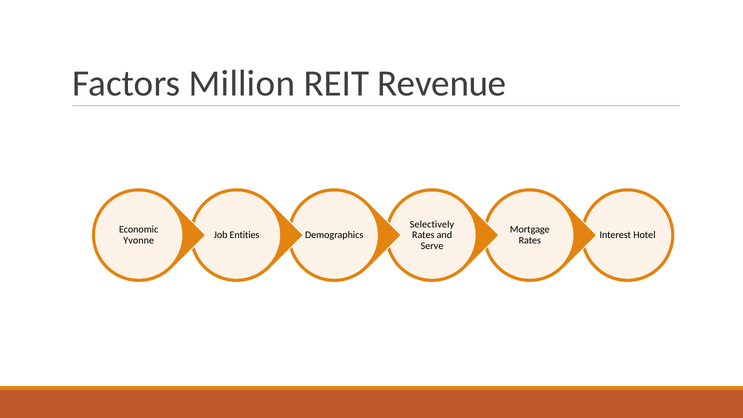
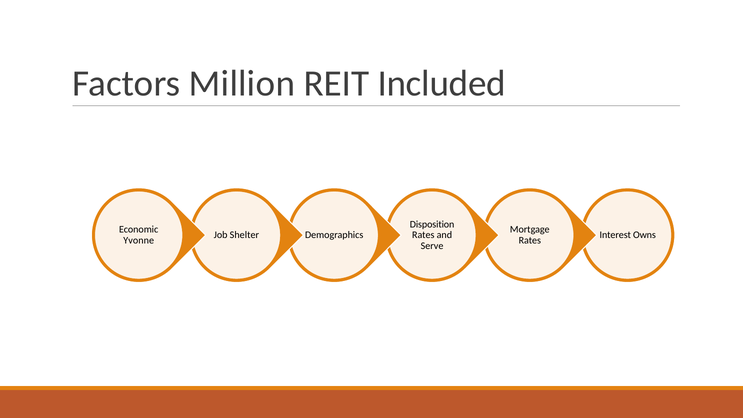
Revenue: Revenue -> Included
Selectively: Selectively -> Disposition
Entities: Entities -> Shelter
Hotel: Hotel -> Owns
